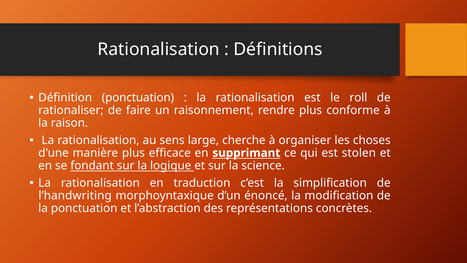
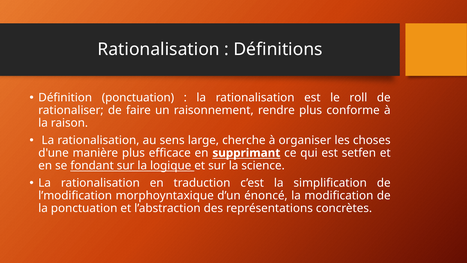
stolen: stolen -> setfen
l’handwriting: l’handwriting -> l’modification
